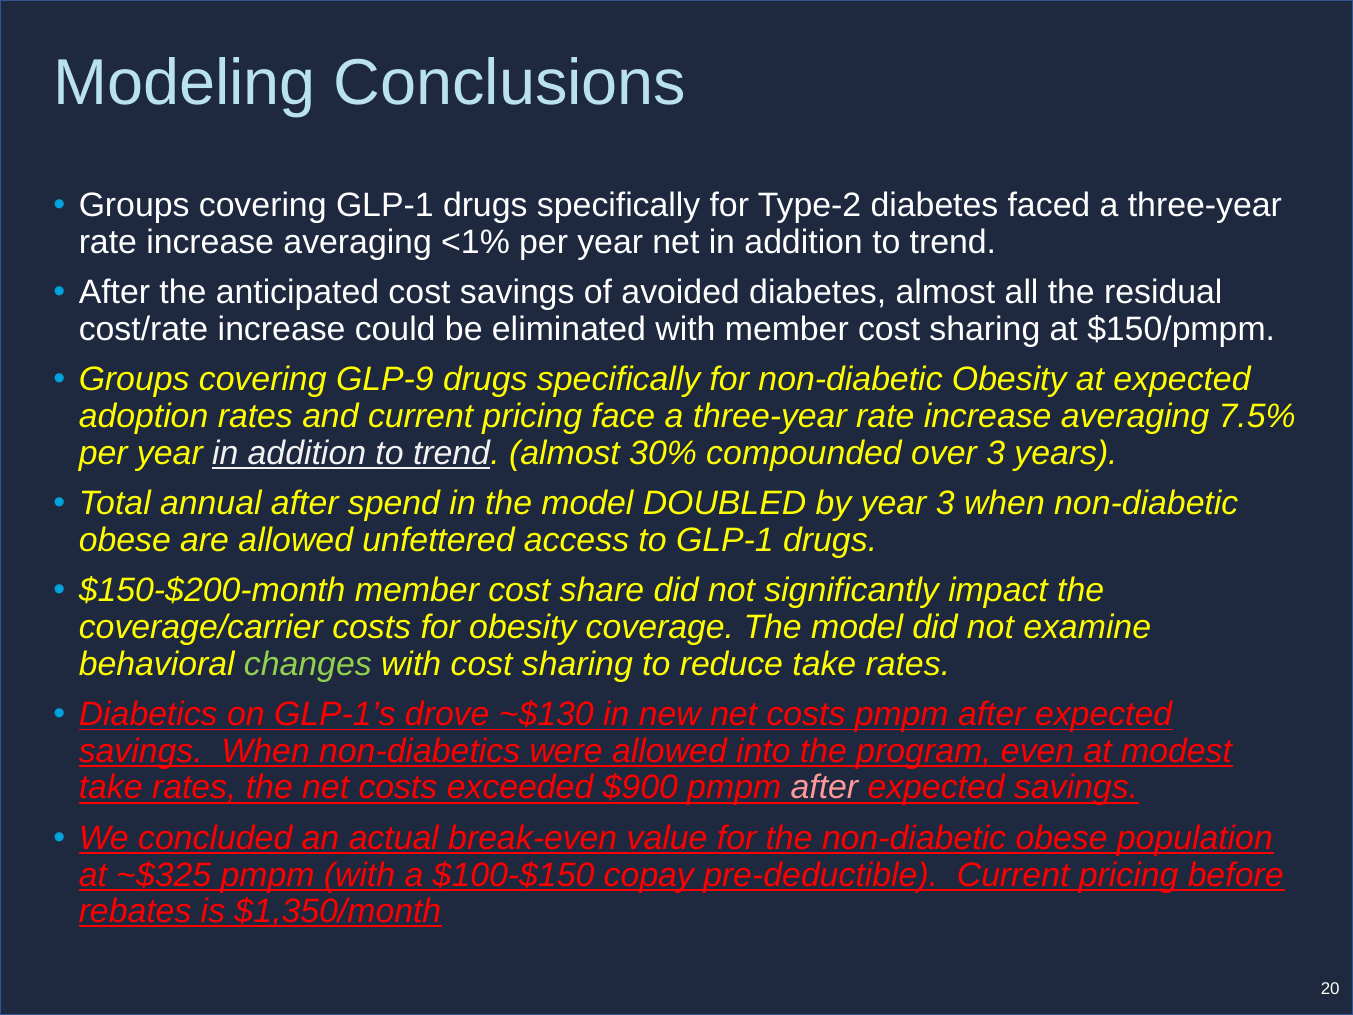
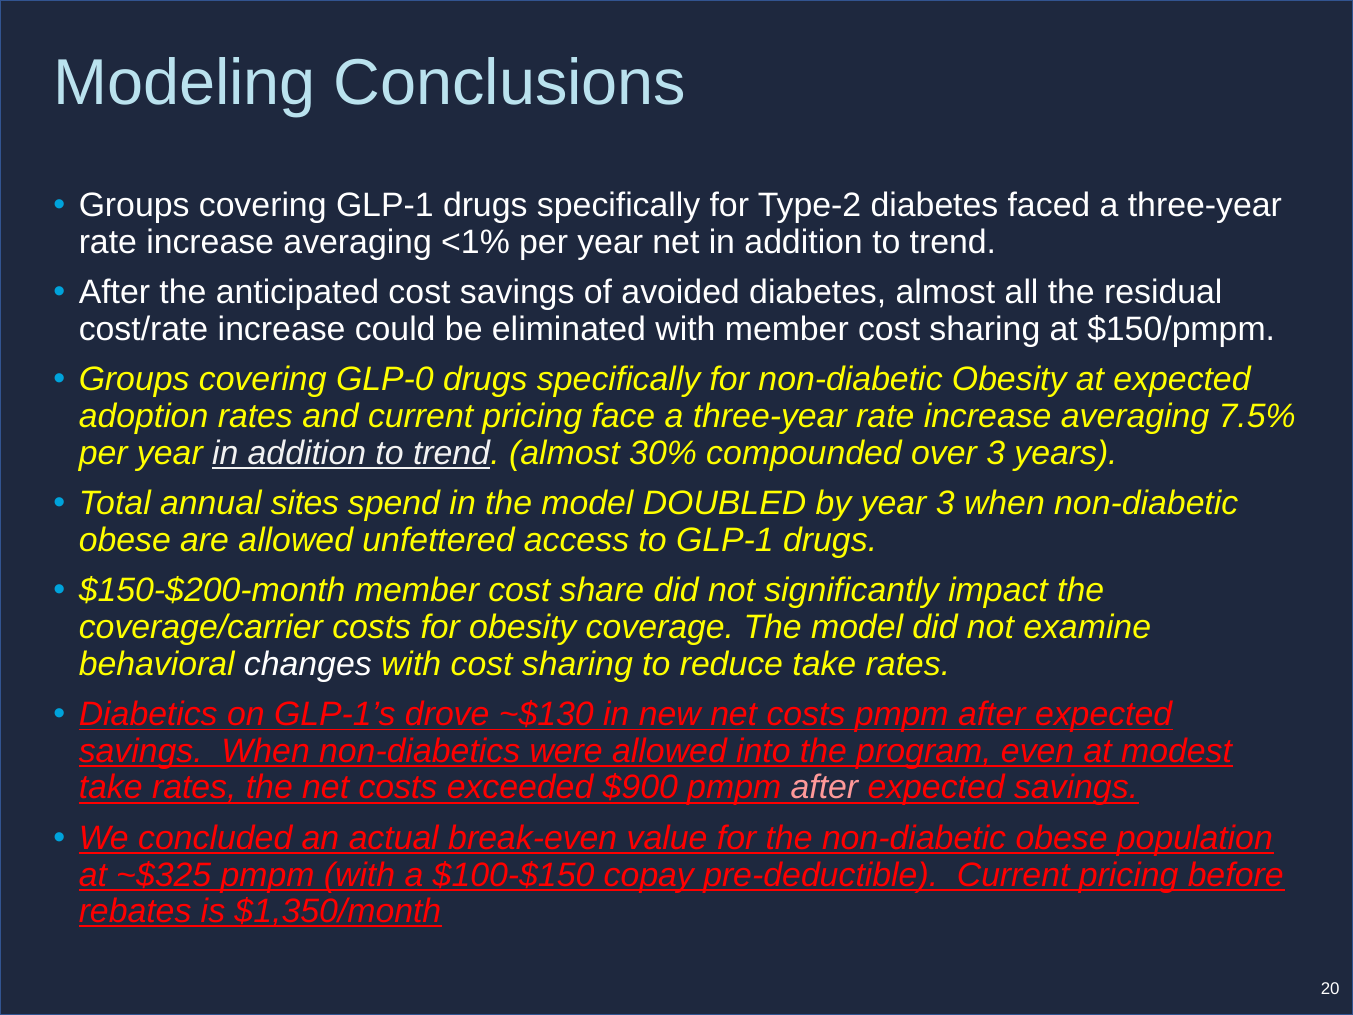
GLP-9: GLP-9 -> GLP-0
annual after: after -> sites
changes colour: light green -> white
